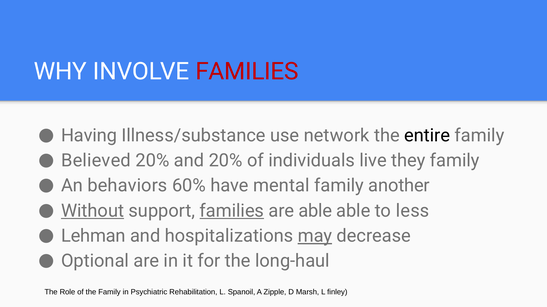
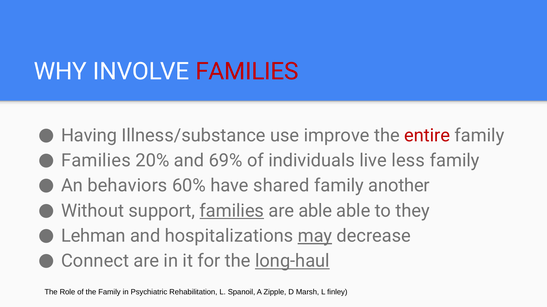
network: network -> improve
entire colour: black -> red
Believed at (96, 161): Believed -> Families
and 20%: 20% -> 69%
they: they -> less
mental: mental -> shared
Without underline: present -> none
less: less -> they
Optional: Optional -> Connect
long-haul underline: none -> present
